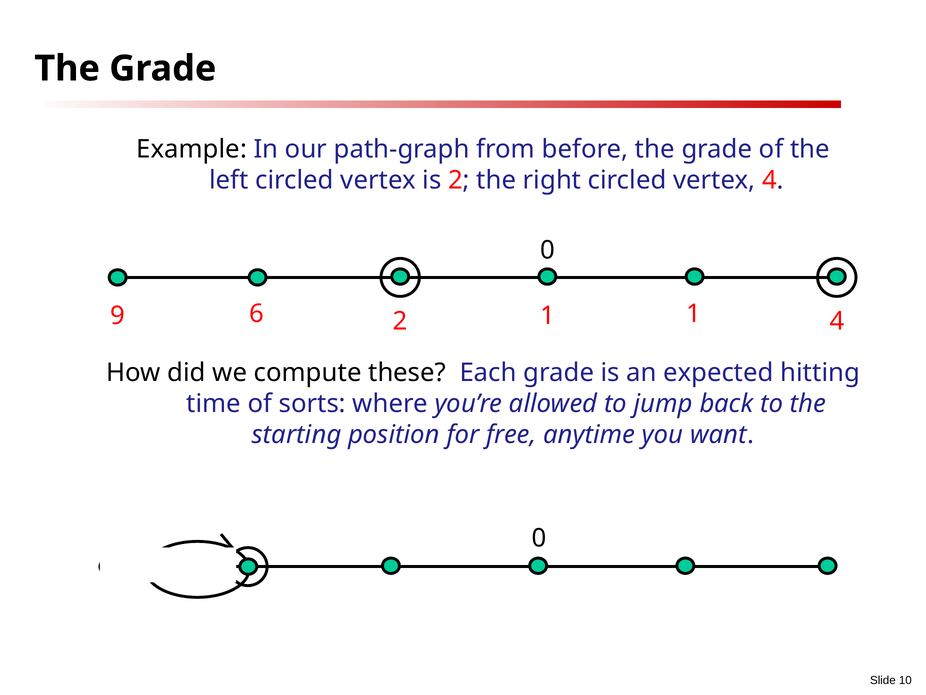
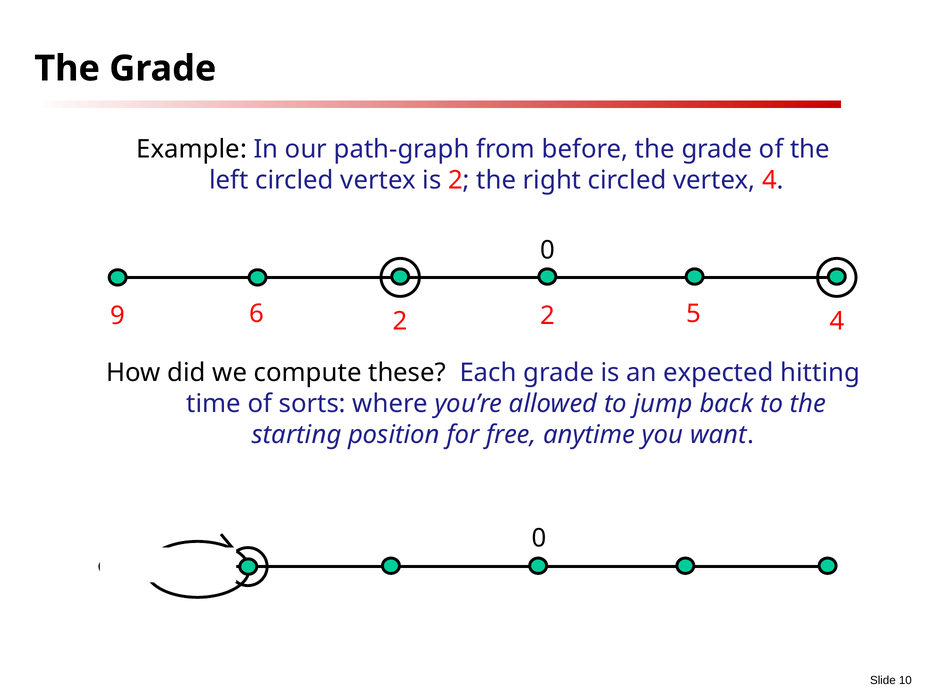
6 1: 1 -> 2
2 1: 1 -> 5
